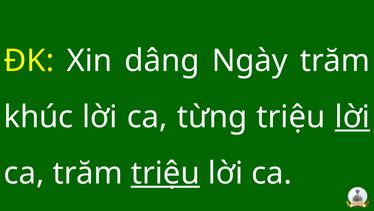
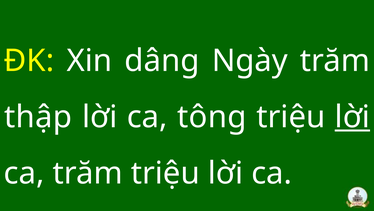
khúc: khúc -> thập
từng: từng -> tông
triệu at (165, 173) underline: present -> none
